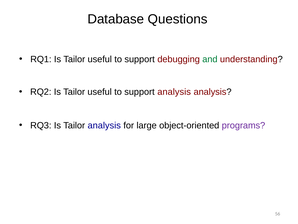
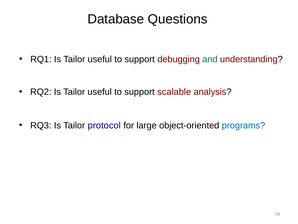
support analysis: analysis -> scalable
Tailor analysis: analysis -> protocol
programs colour: purple -> blue
